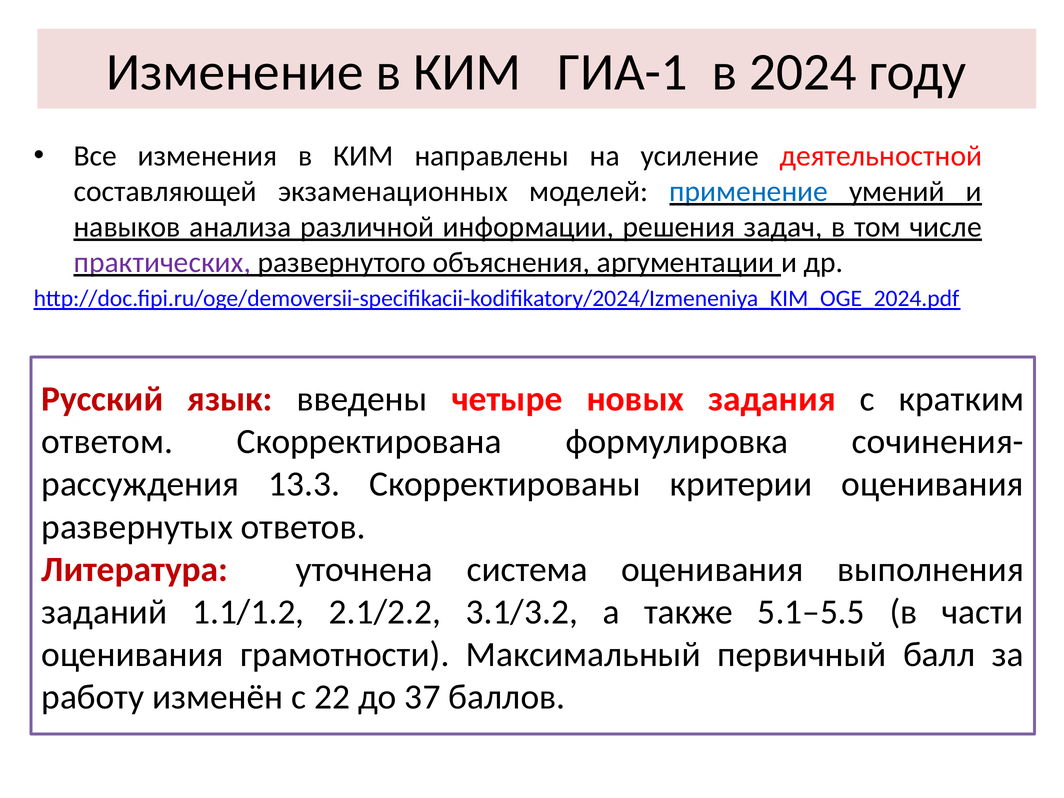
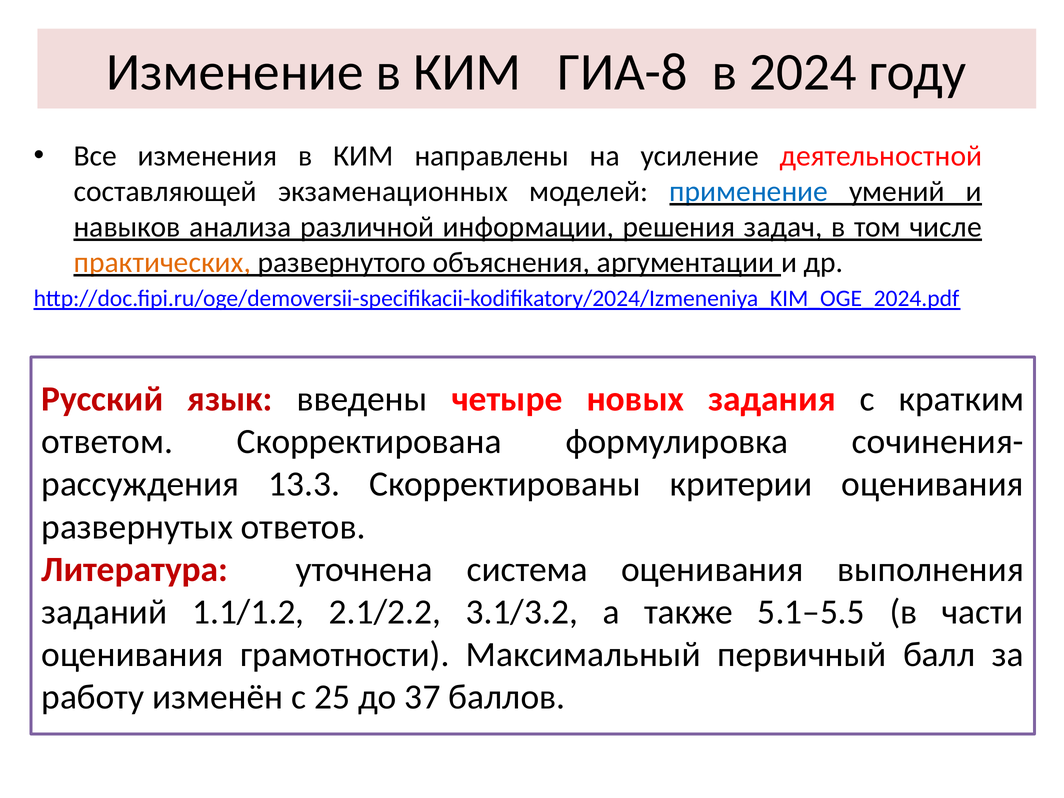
ГИА-1: ГИА-1 -> ГИА-8
практических colour: purple -> orange
22: 22 -> 25
